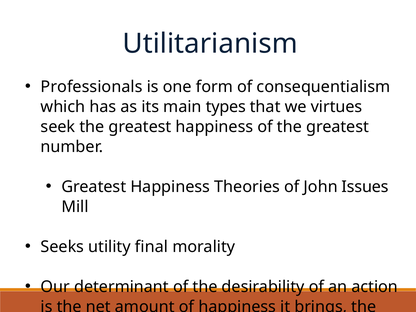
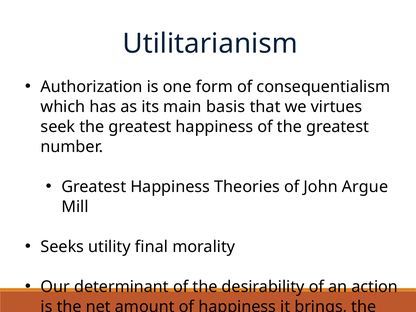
Professionals: Professionals -> Authorization
types: types -> basis
Issues: Issues -> Argue
